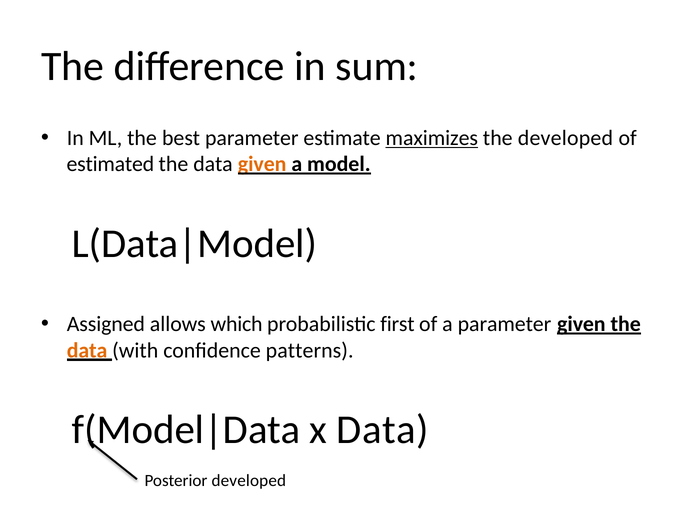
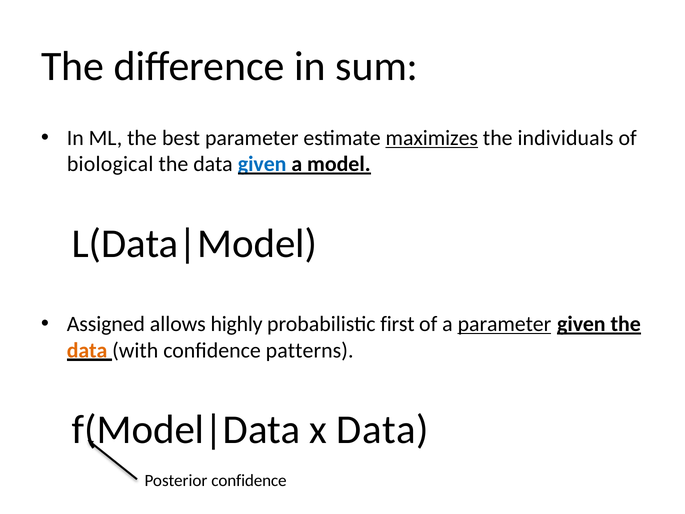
the developed: developed -> individuals
estimated: estimated -> biological
given at (262, 164) colour: orange -> blue
which: which -> highly
parameter at (504, 324) underline: none -> present
Posterior developed: developed -> confidence
